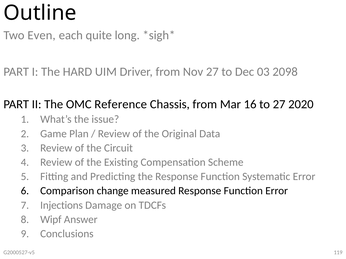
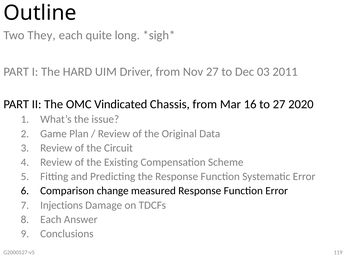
Even: Even -> They
2098: 2098 -> 2011
Reference: Reference -> Vindicated
Wipf at (51, 220): Wipf -> Each
